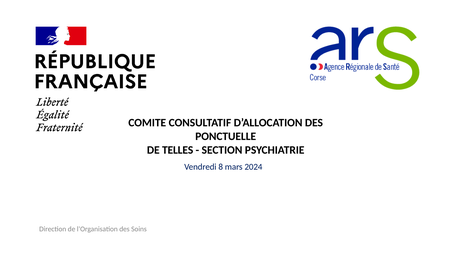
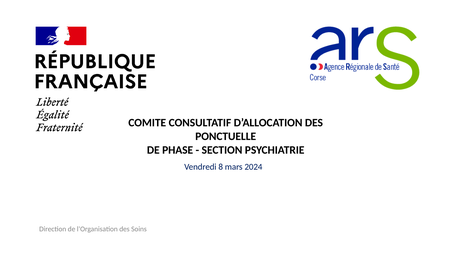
TELLES: TELLES -> PHASE
